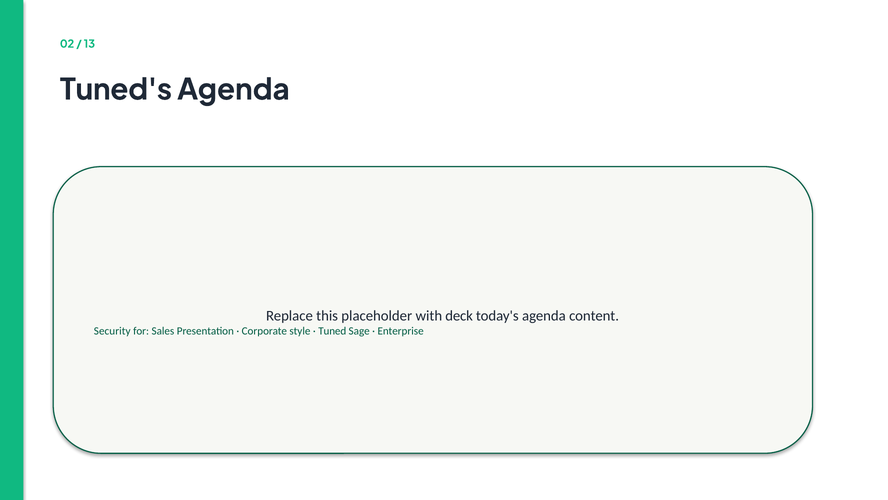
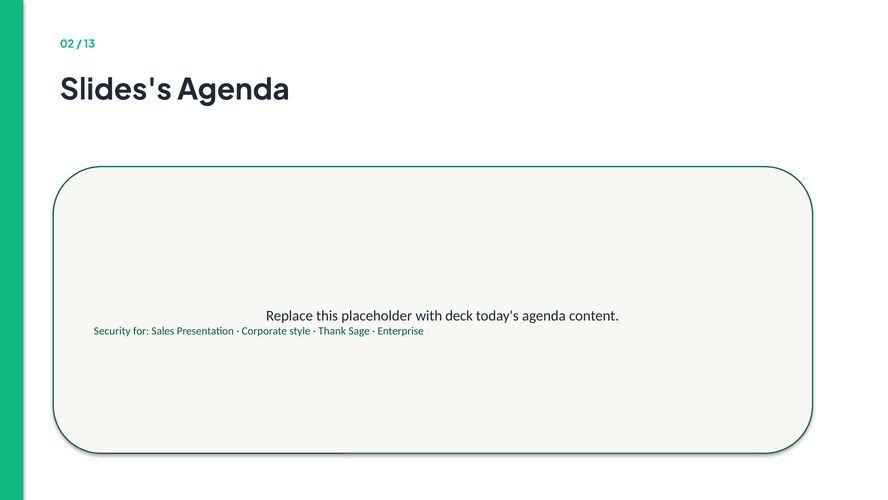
Tuned's: Tuned's -> Slides's
Tuned: Tuned -> Thank
